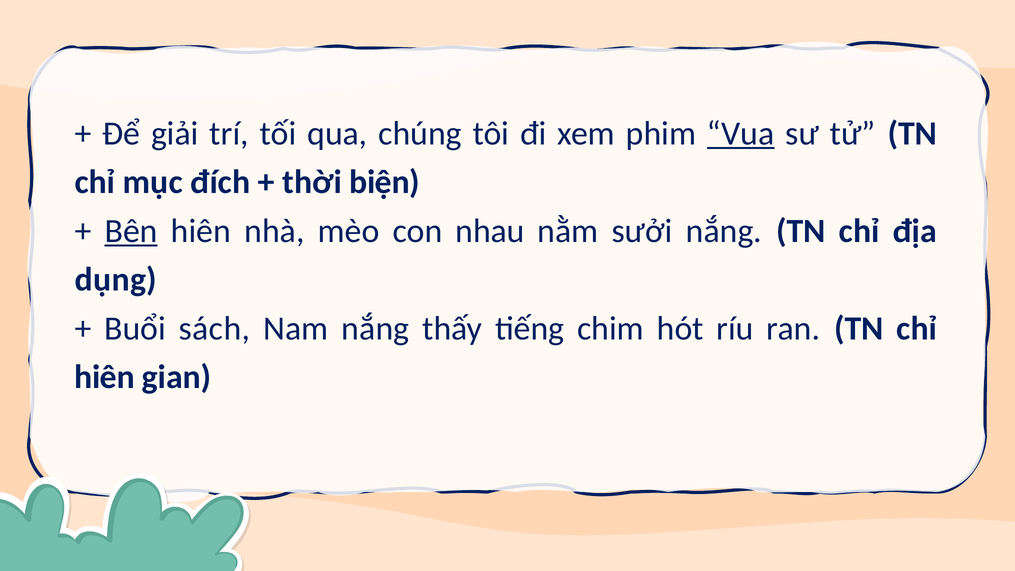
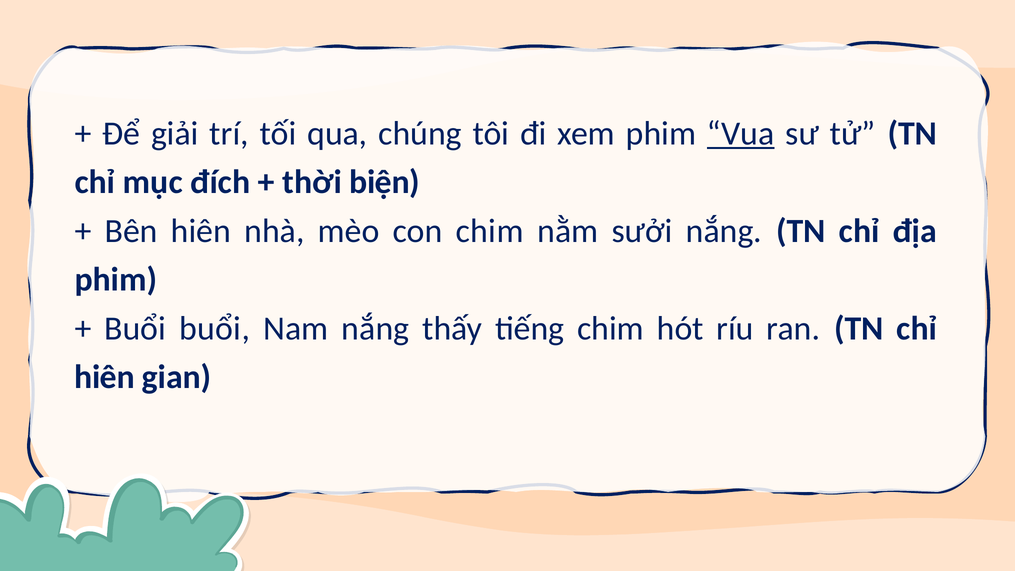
Bên underline: present -> none
con nhau: nhau -> chim
dụng at (116, 280): dụng -> phim
Buổi sách: sách -> buổi
